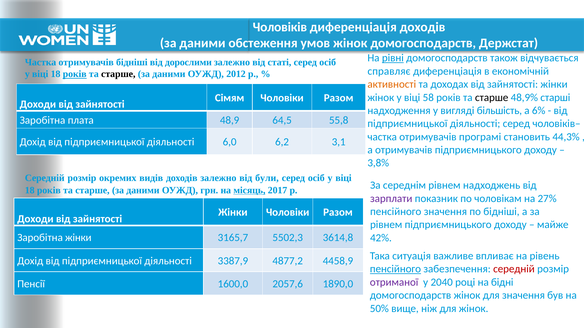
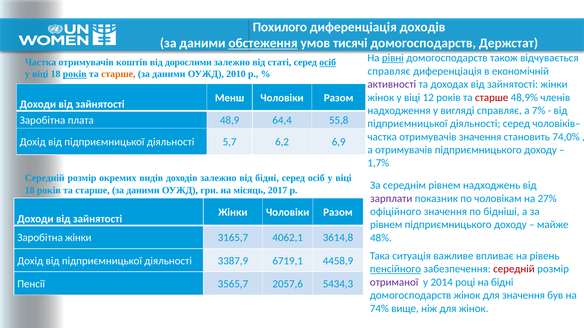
Чоловіків: Чоловіків -> Похилого
обстеження underline: none -> present
умов жінок: жінок -> тисячі
отримувачів бідніші: бідніші -> коштів
осіб at (328, 63) underline: none -> present
старше at (118, 74) colour: black -> orange
2012: 2012 -> 2010
активності colour: orange -> purple
58: 58 -> 12
старше at (492, 98) colour: black -> red
старші: старші -> членів
Сімям: Сімям -> Менш
вигляді більшість: більшість -> справляє
6%: 6% -> 7%
64,5: 64,5 -> 64,4
отримувачів програмі: програмі -> значення
44,3%: 44,3% -> 74,0%
6,0: 6,0 -> 5,7
3,1: 3,1 -> 6,9
3,8%: 3,8% -> 1,7%
від були: були -> бідні
місяць underline: present -> none
пенсійного at (396, 212): пенсійного -> офіційного
5502,3: 5502,3 -> 4062,1
42%: 42% -> 48%
4877,2: 4877,2 -> 6719,1
2040: 2040 -> 2014
1600,0: 1600,0 -> 3565,7
1890,0: 1890,0 -> 5434,3
50%: 50% -> 74%
